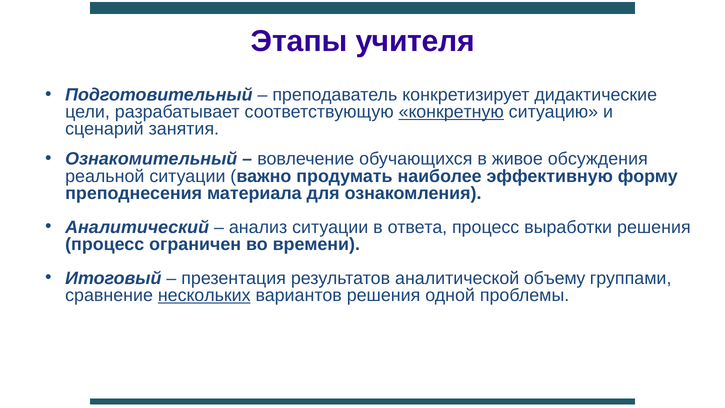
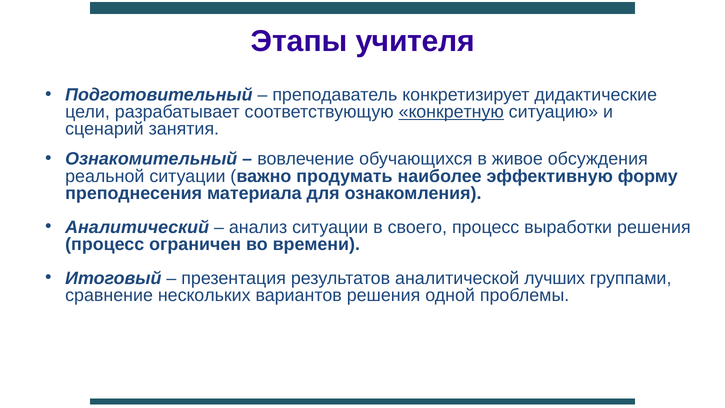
ответа: ответа -> своего
объему: объему -> лучших
нескольких underline: present -> none
